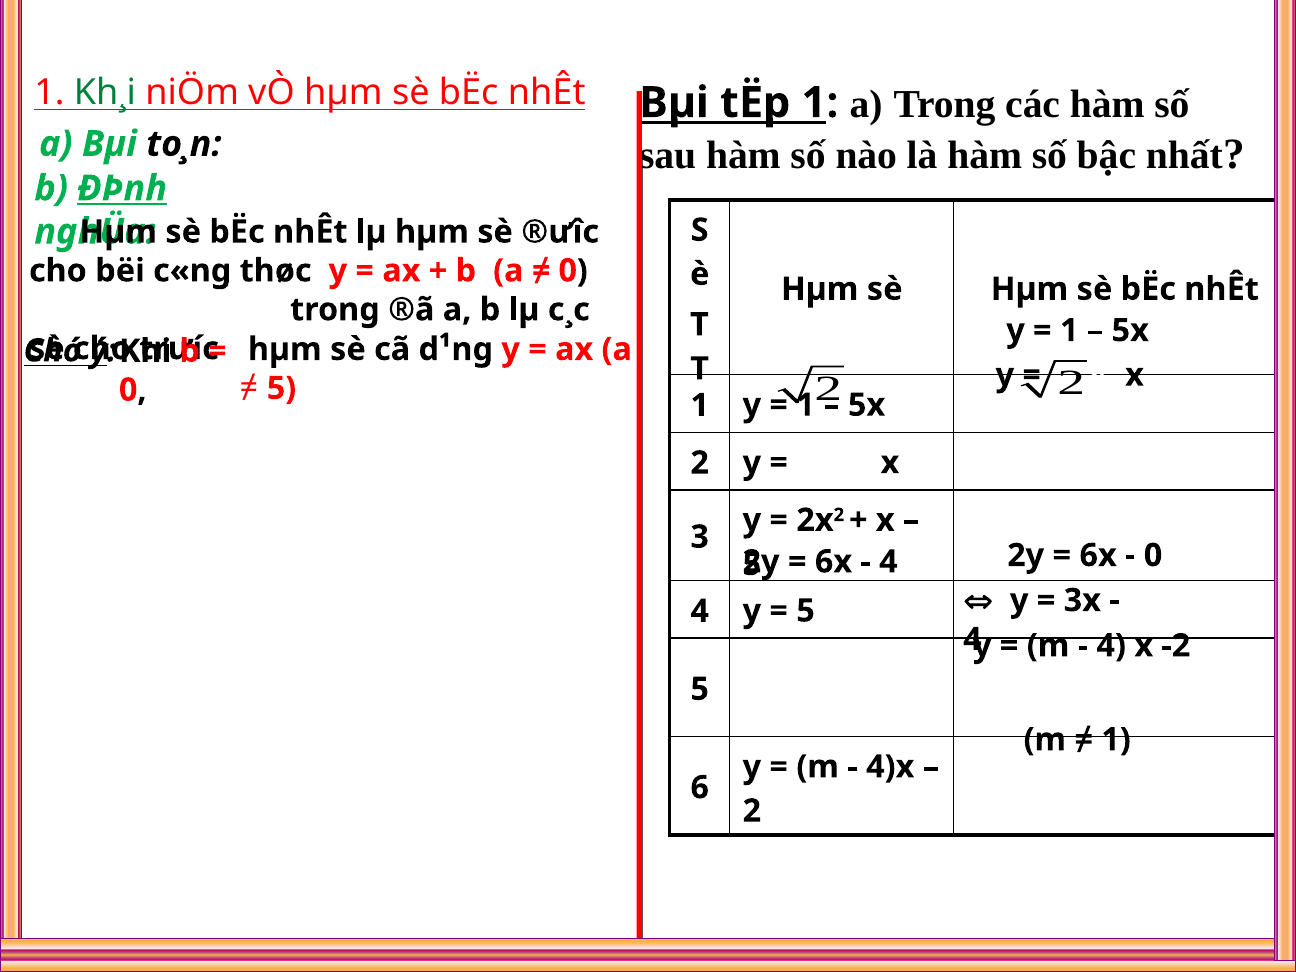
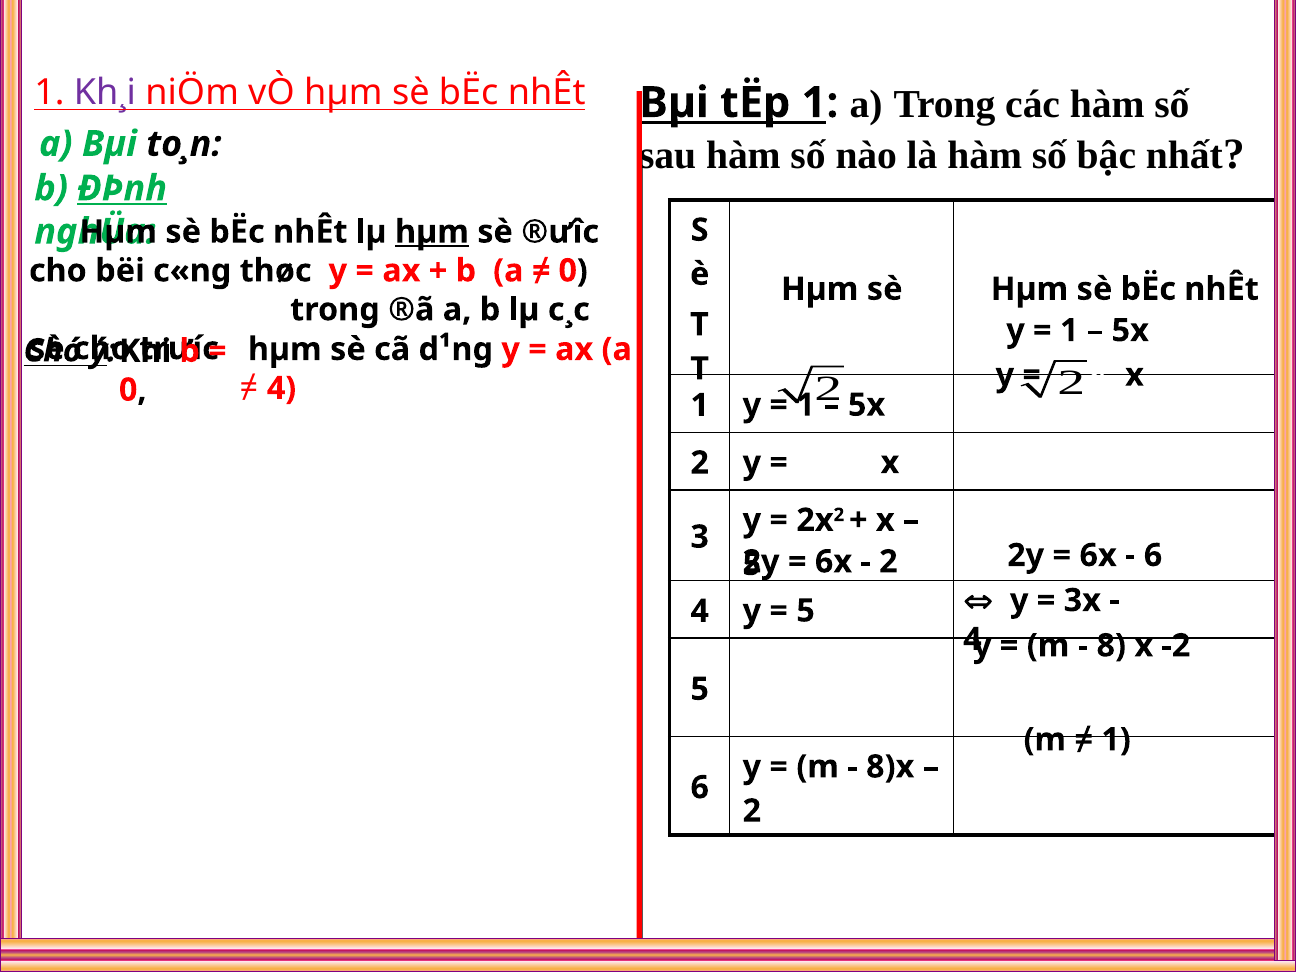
Kh¸i colour: green -> purple
hµm at (432, 232) underline: none -> present
5 at (282, 388): 5 -> 4
0 at (1153, 555): 0 -> 6
4 at (888, 562): 4 -> 2
4 at (1111, 646): 4 -> 8
4)x: 4)x -> 8)x
